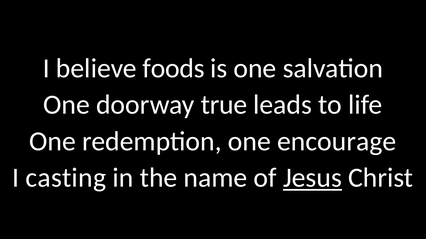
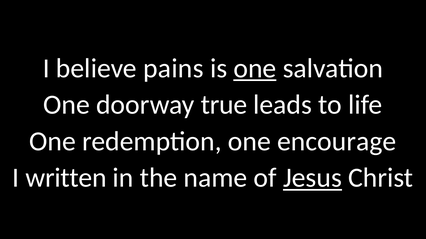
foods: foods -> pains
one at (255, 68) underline: none -> present
casting: casting -> written
